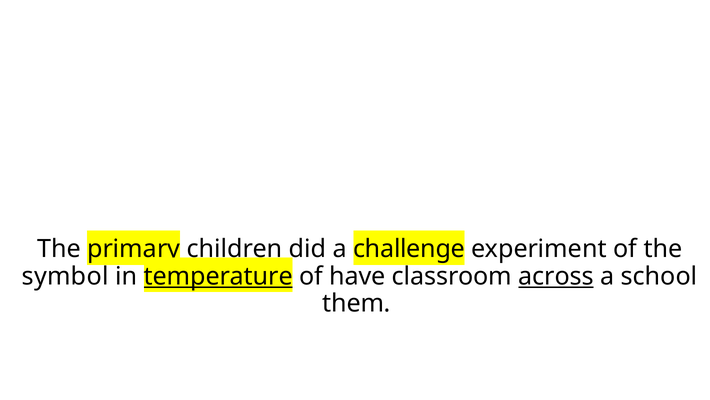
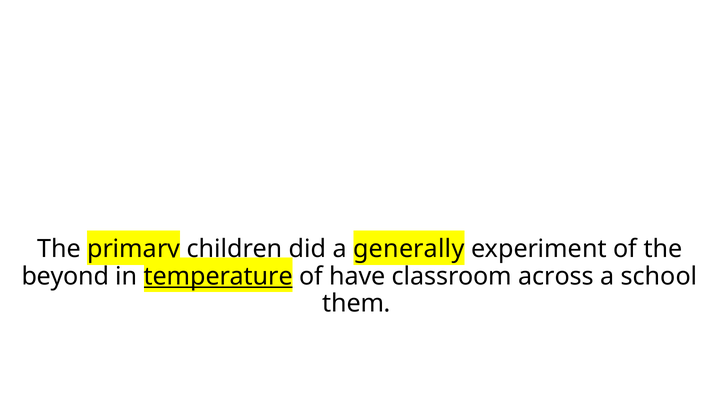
challenge: challenge -> generally
symbol: symbol -> beyond
across underline: present -> none
